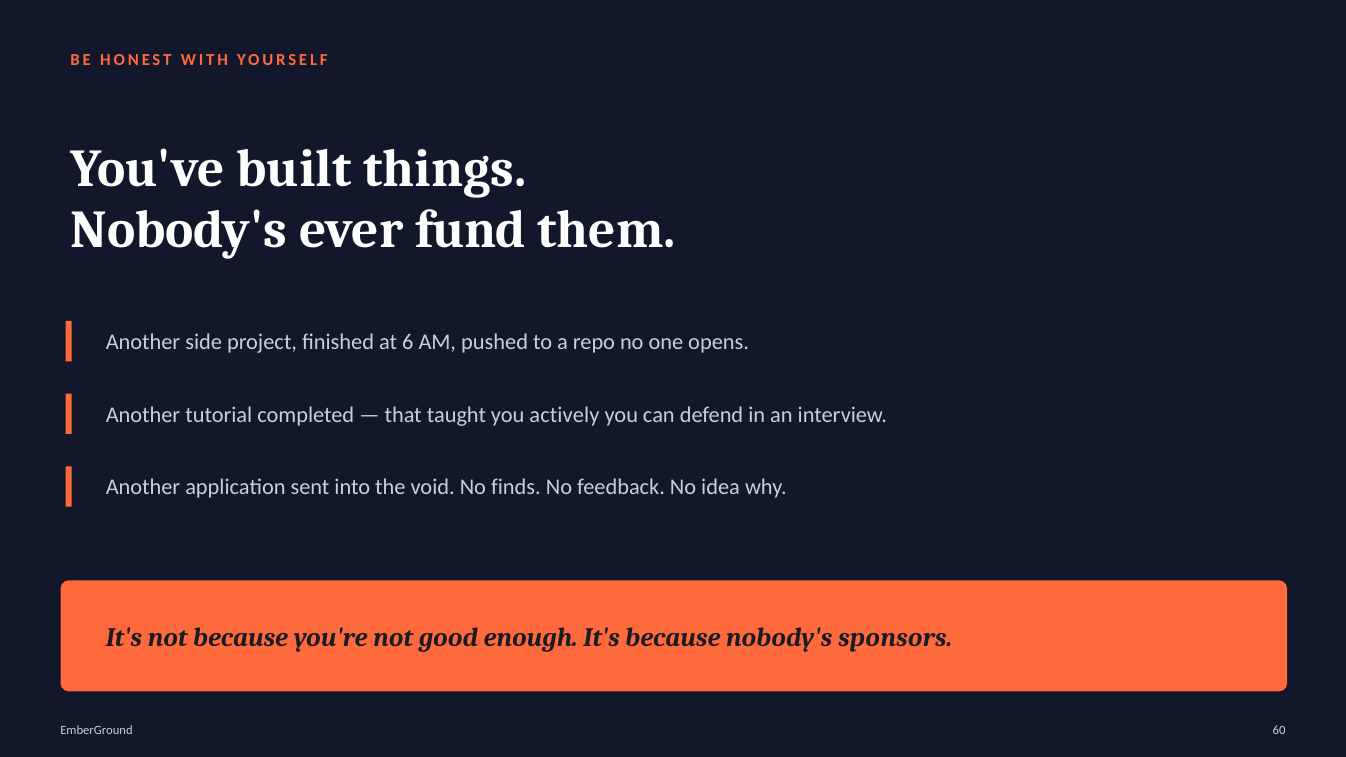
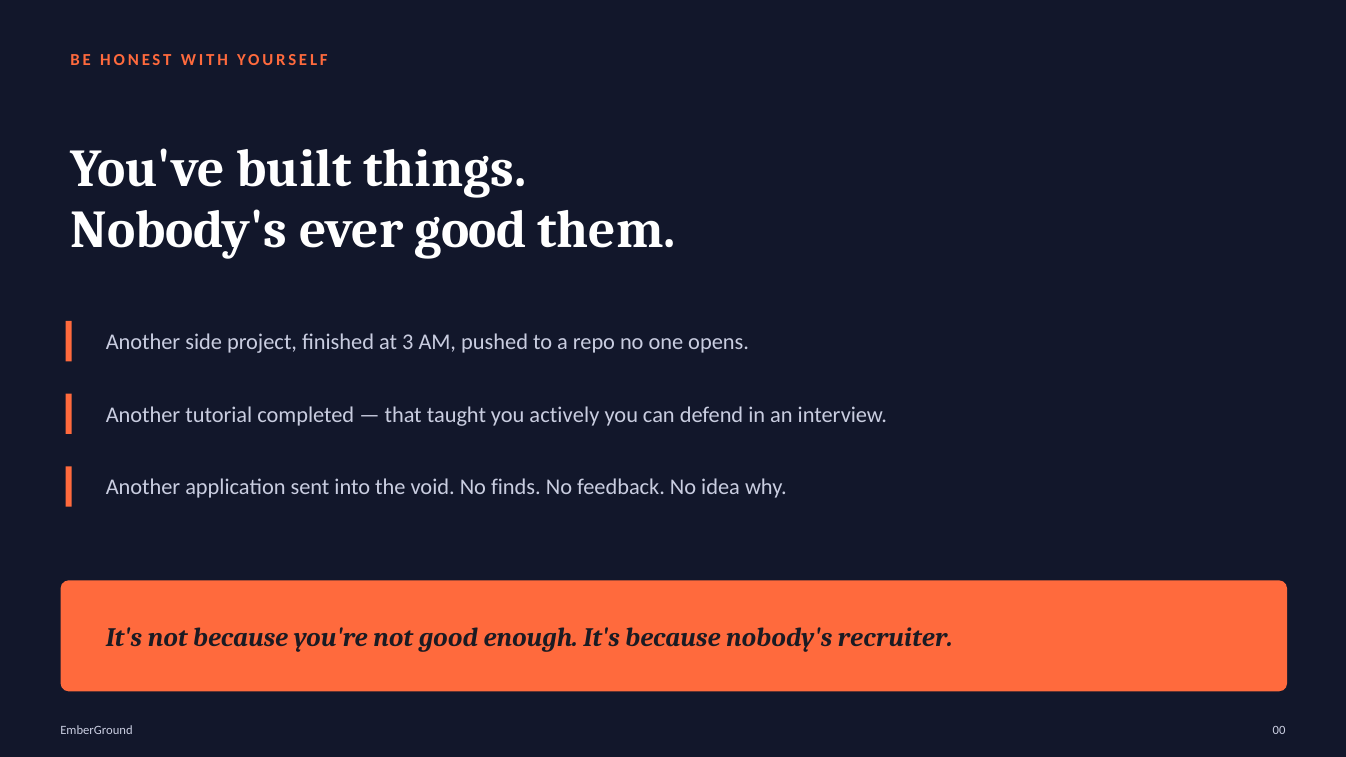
ever fund: fund -> good
6: 6 -> 3
sponsors: sponsors -> recruiter
60: 60 -> 00
